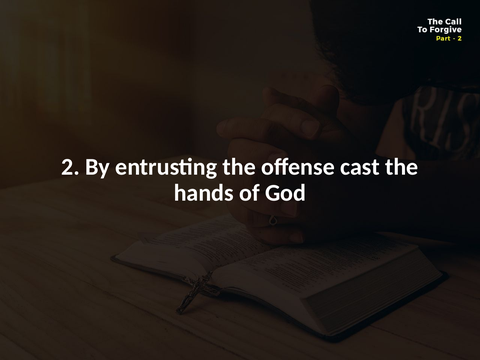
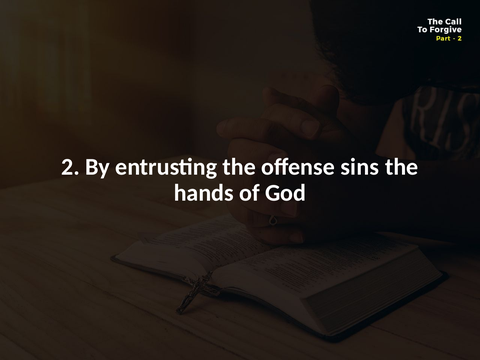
cast: cast -> sins
